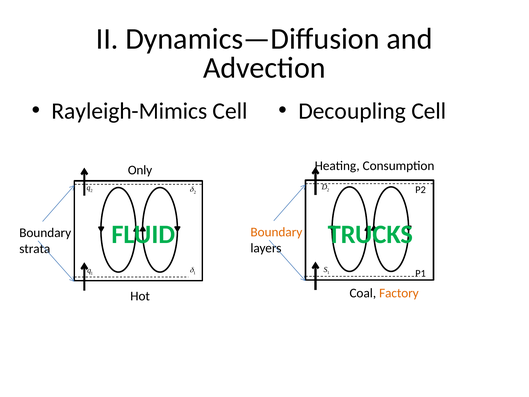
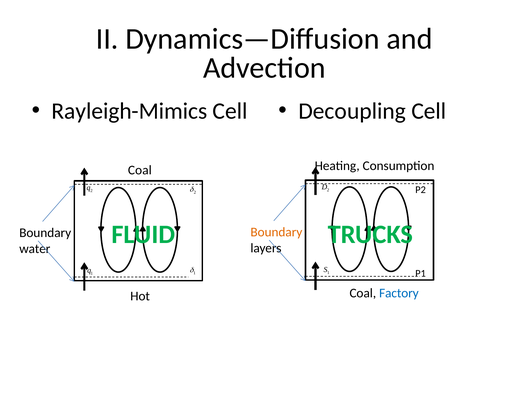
Only at (140, 170): Only -> Coal
strata: strata -> water
Factory colour: orange -> blue
